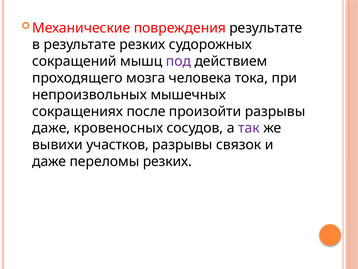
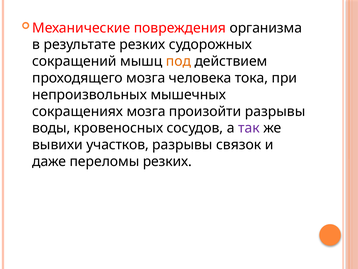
повреждения результате: результате -> организма
под colour: purple -> orange
сокращениях после: после -> мозга
даже at (51, 128): даже -> воды
